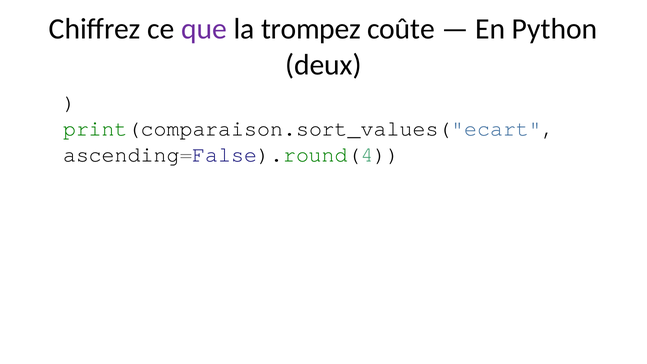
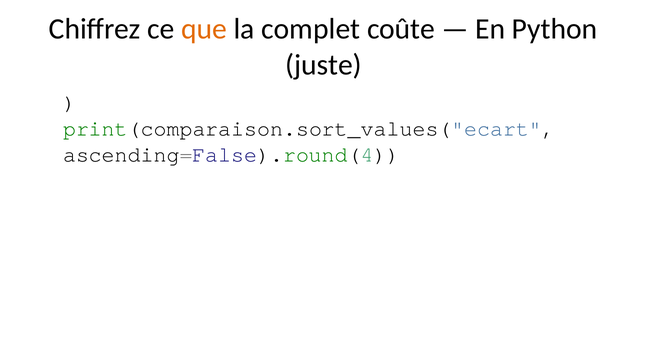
que colour: purple -> orange
trompez: trompez -> complet
deux: deux -> juste
